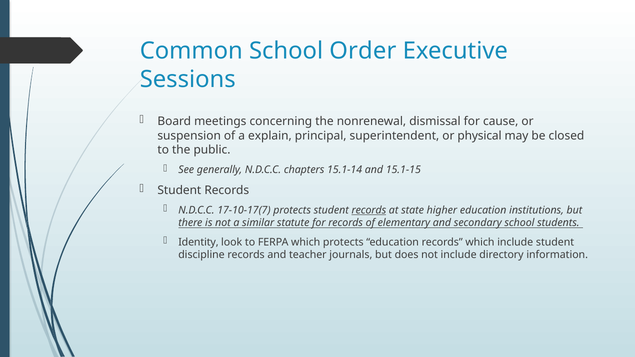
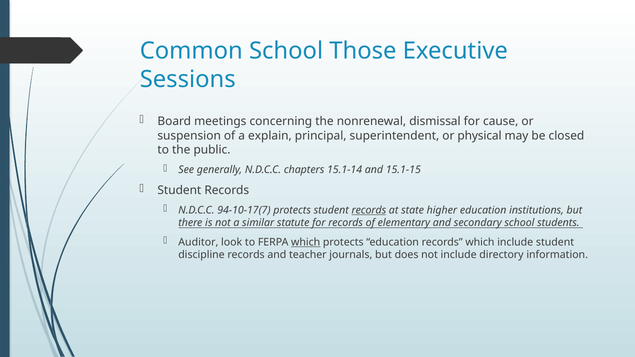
Order: Order -> Those
17-10-17(7: 17-10-17(7 -> 94-10-17(7
Identity: Identity -> Auditor
which at (306, 242) underline: none -> present
